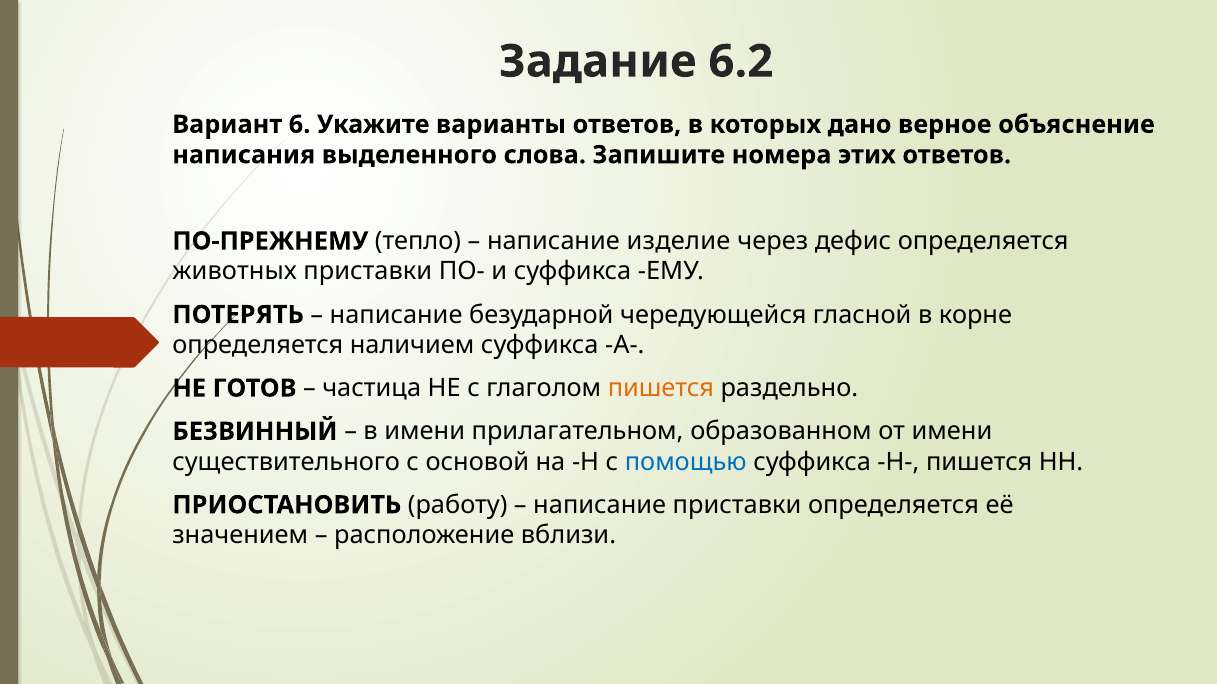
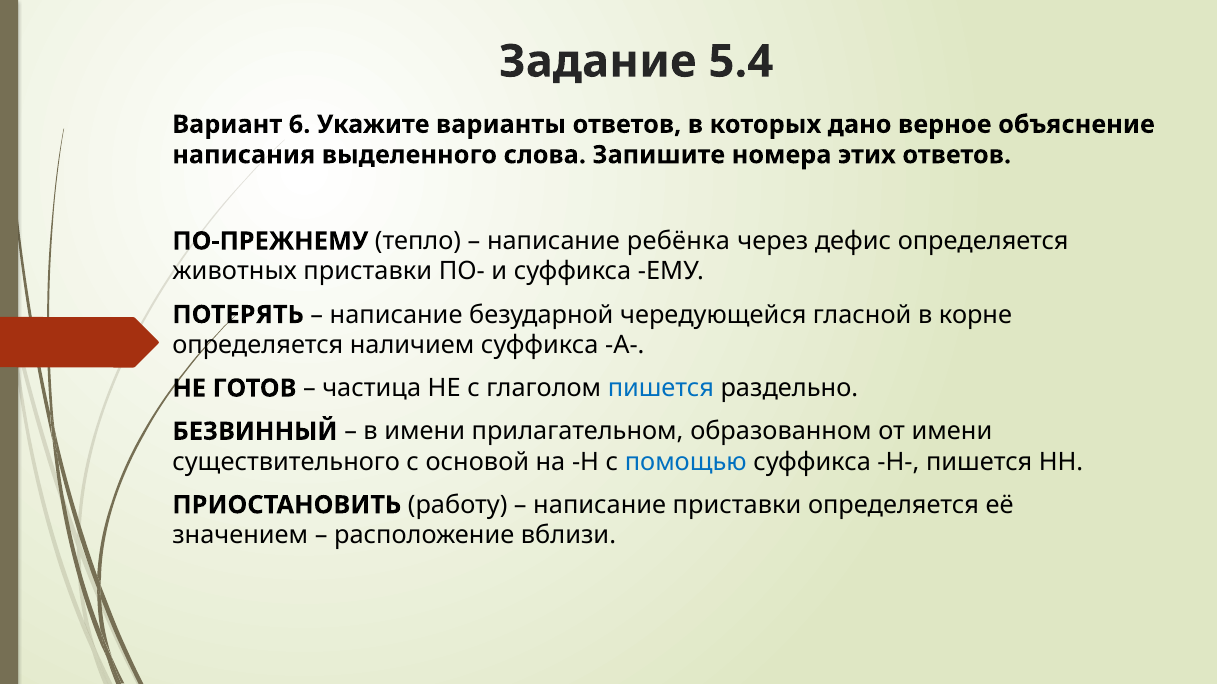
6.2: 6.2 -> 5.4
изделие: изделие -> ребёнка
пишется at (661, 389) colour: orange -> blue
